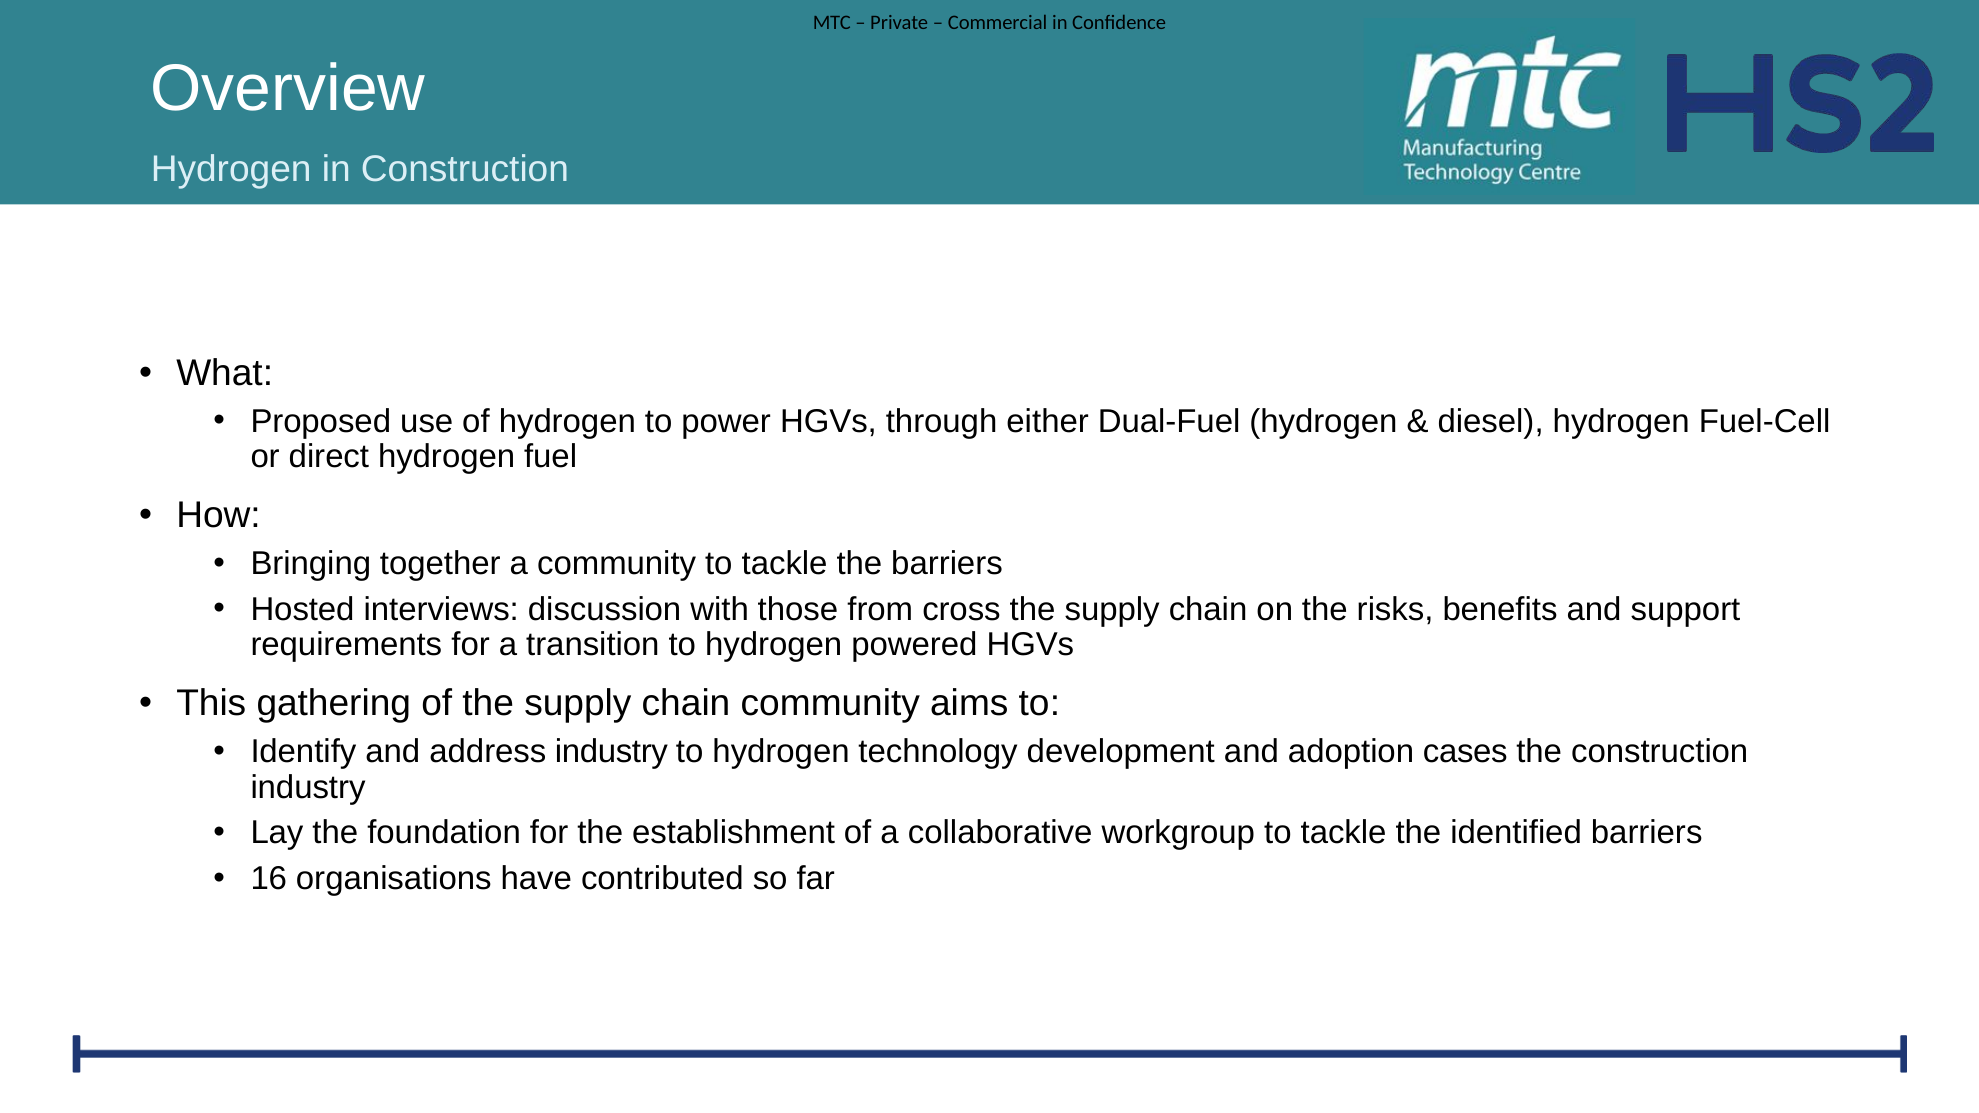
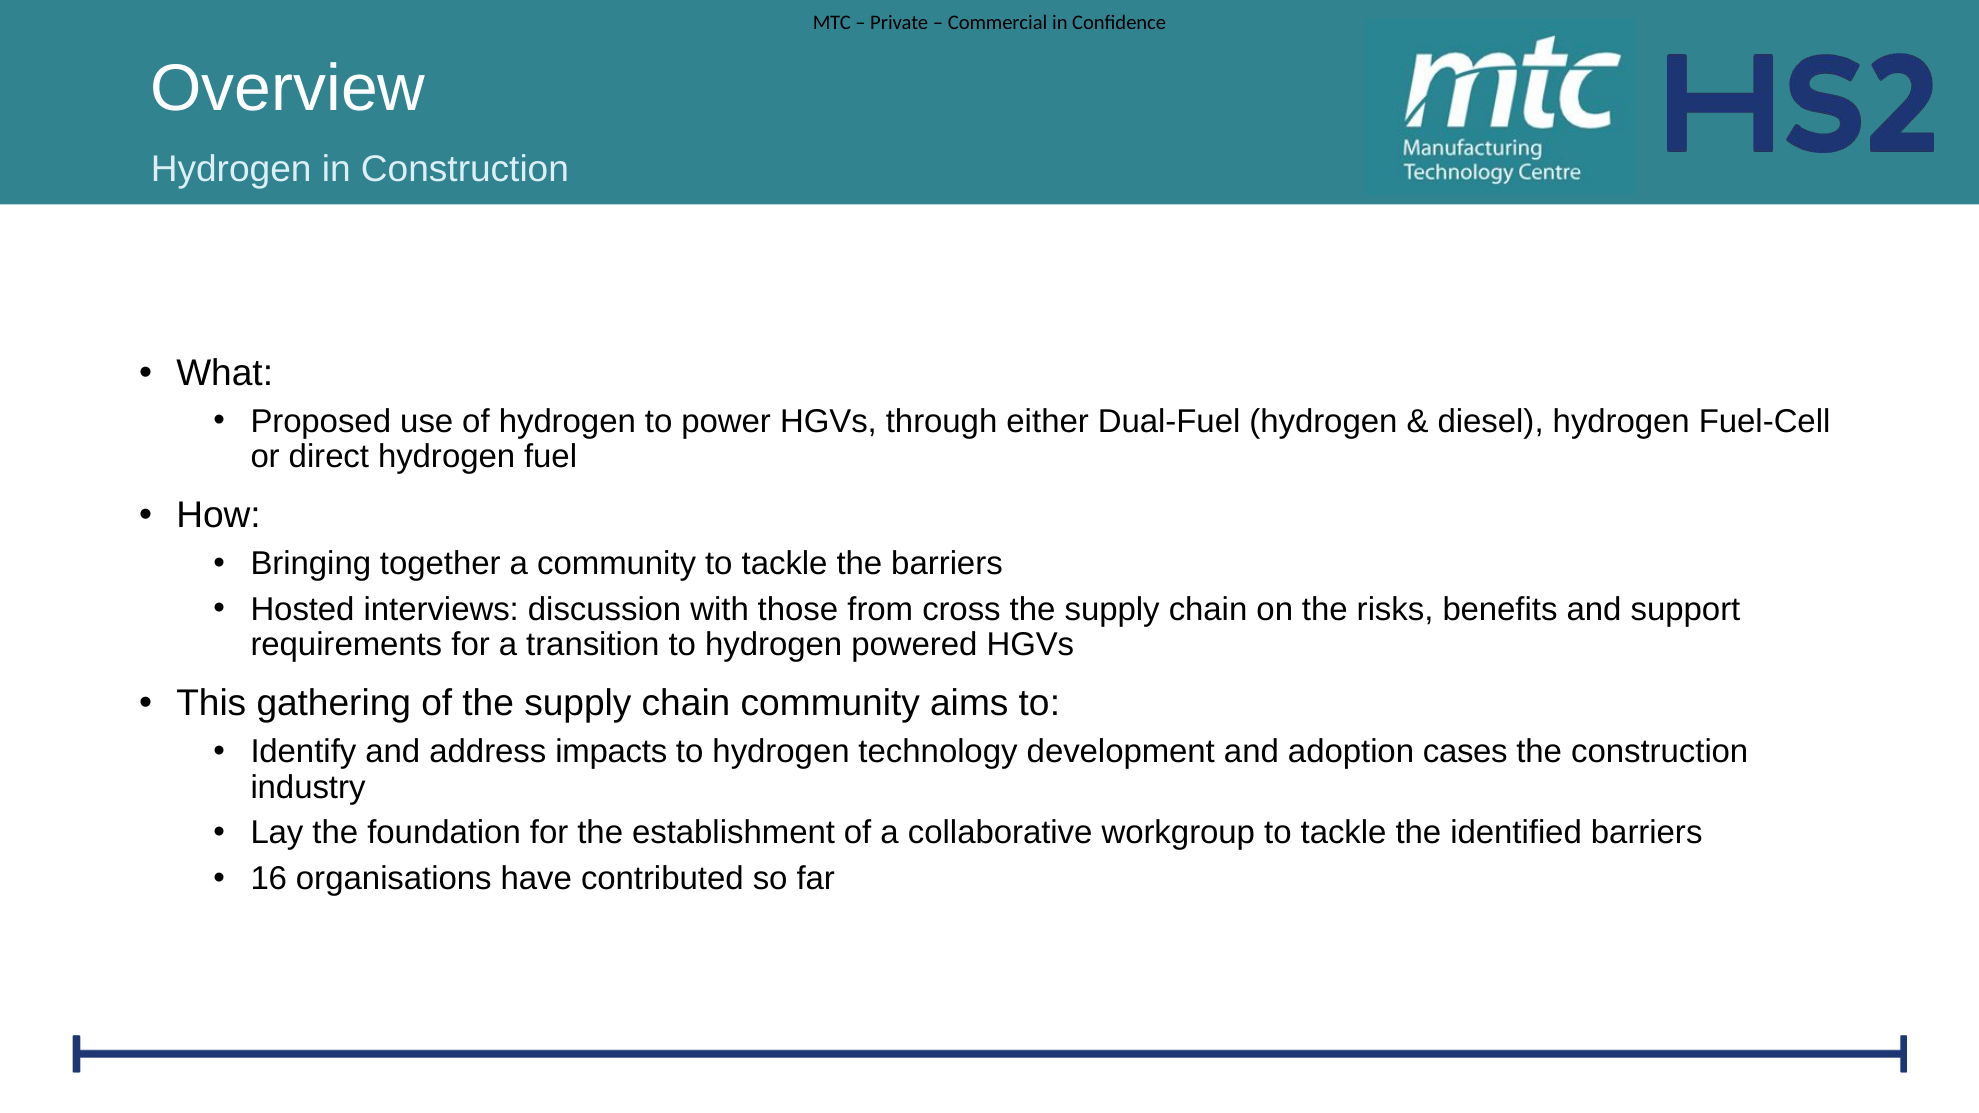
address industry: industry -> impacts
